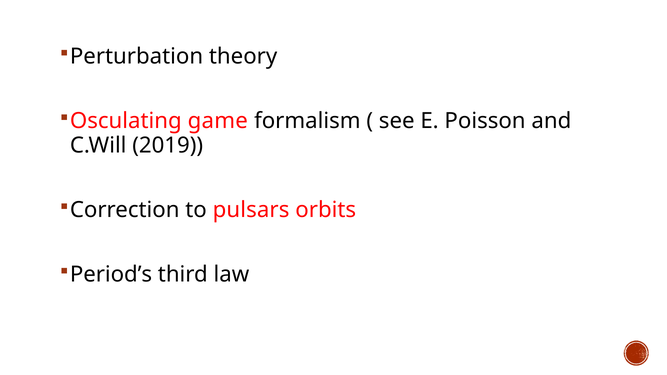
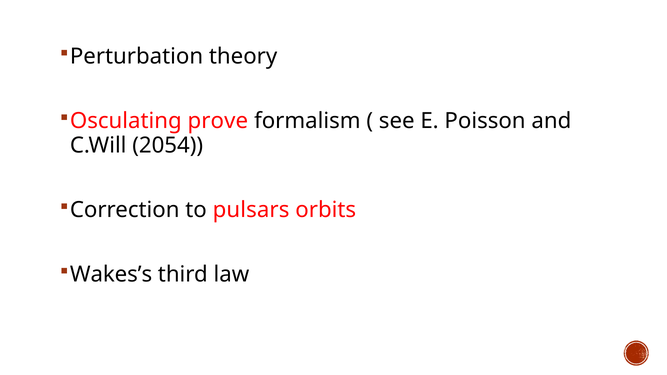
game: game -> prove
2019: 2019 -> 2054
Period’s: Period’s -> Wakes’s
